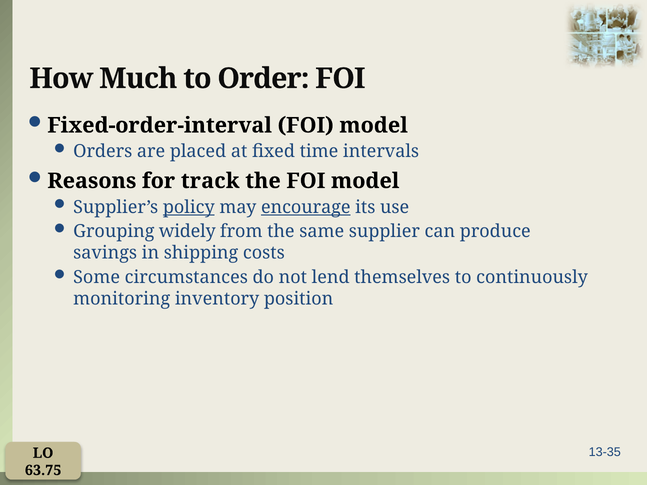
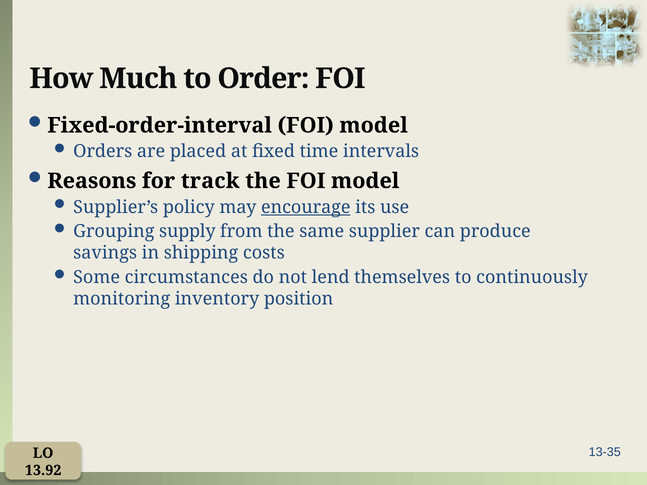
policy underline: present -> none
widely: widely -> supply
63.75: 63.75 -> 13.92
